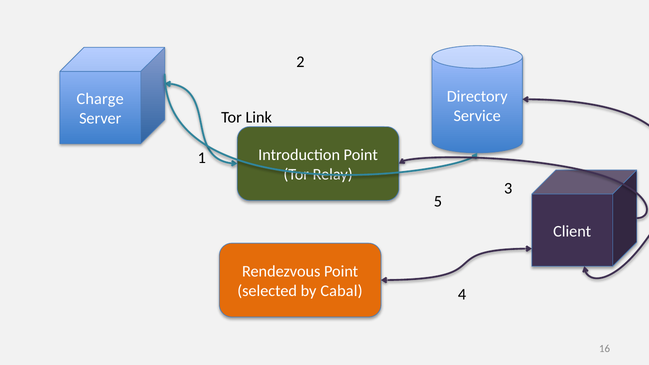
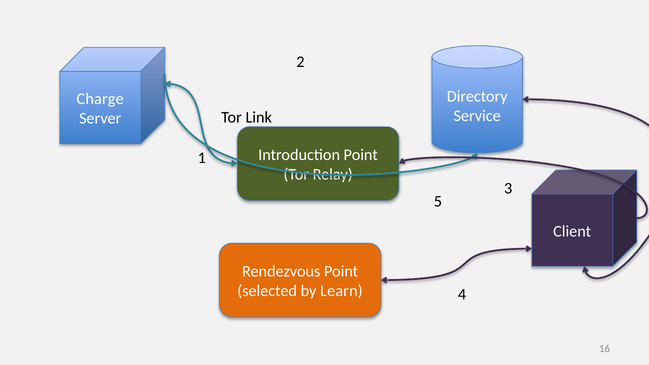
Cabal: Cabal -> Learn
